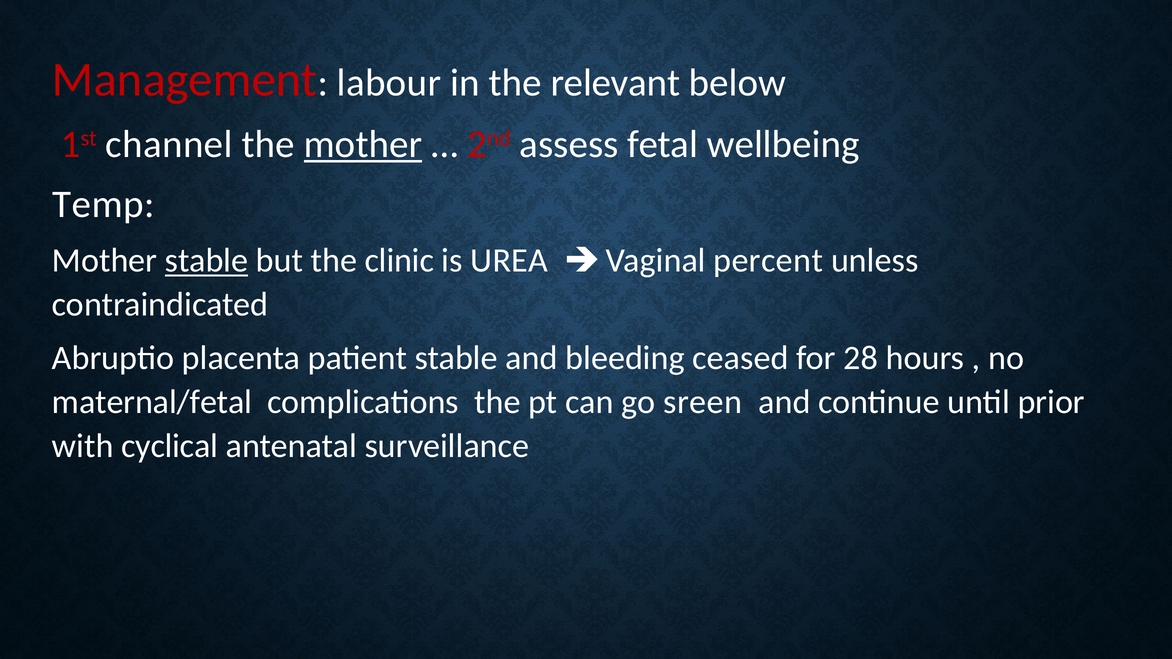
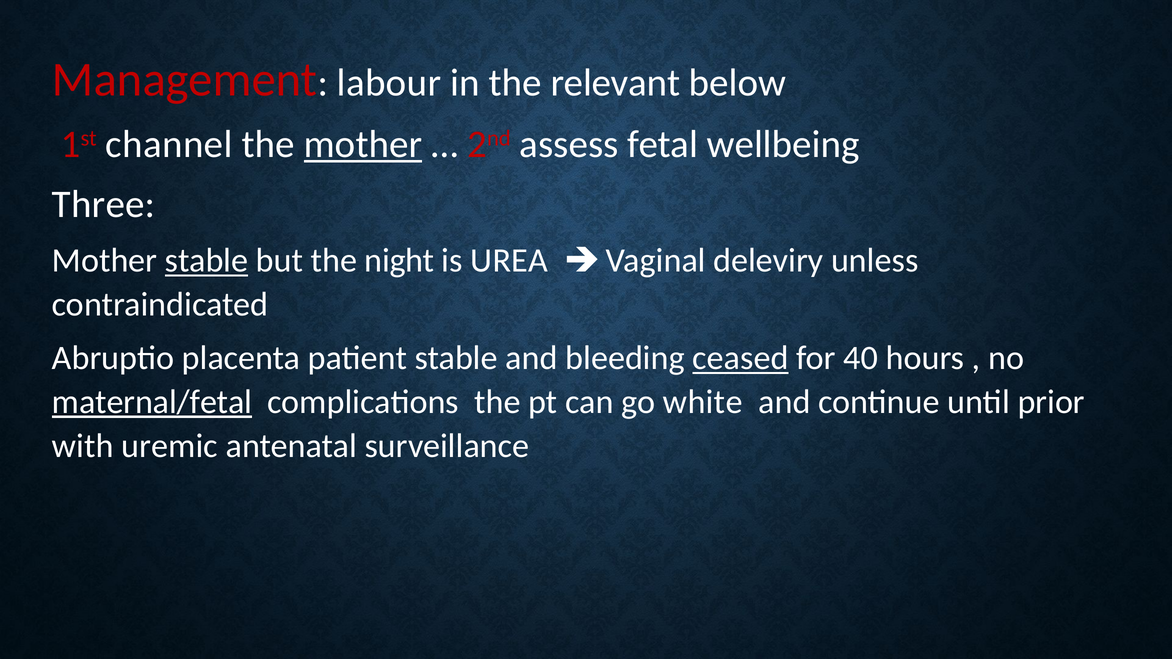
Temp: Temp -> Three
clinic: clinic -> night
percent: percent -> deleviry
ceased underline: none -> present
28: 28 -> 40
maternal/fetal underline: none -> present
sreen: sreen -> white
cyclical: cyclical -> uremic
